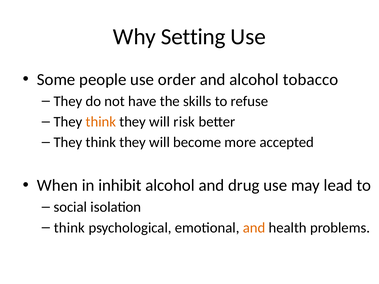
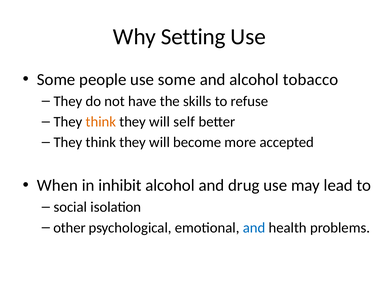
use order: order -> some
risk: risk -> self
think at (69, 228): think -> other
and at (254, 228) colour: orange -> blue
